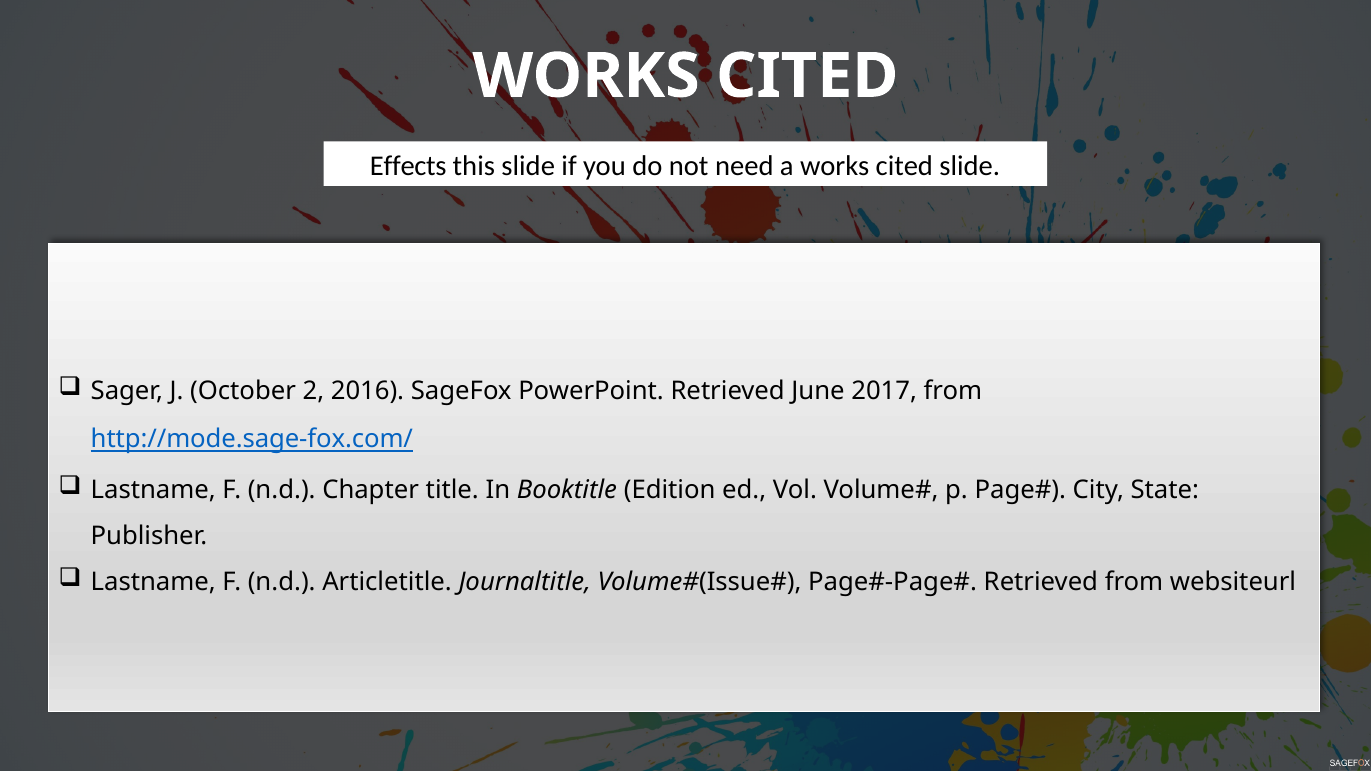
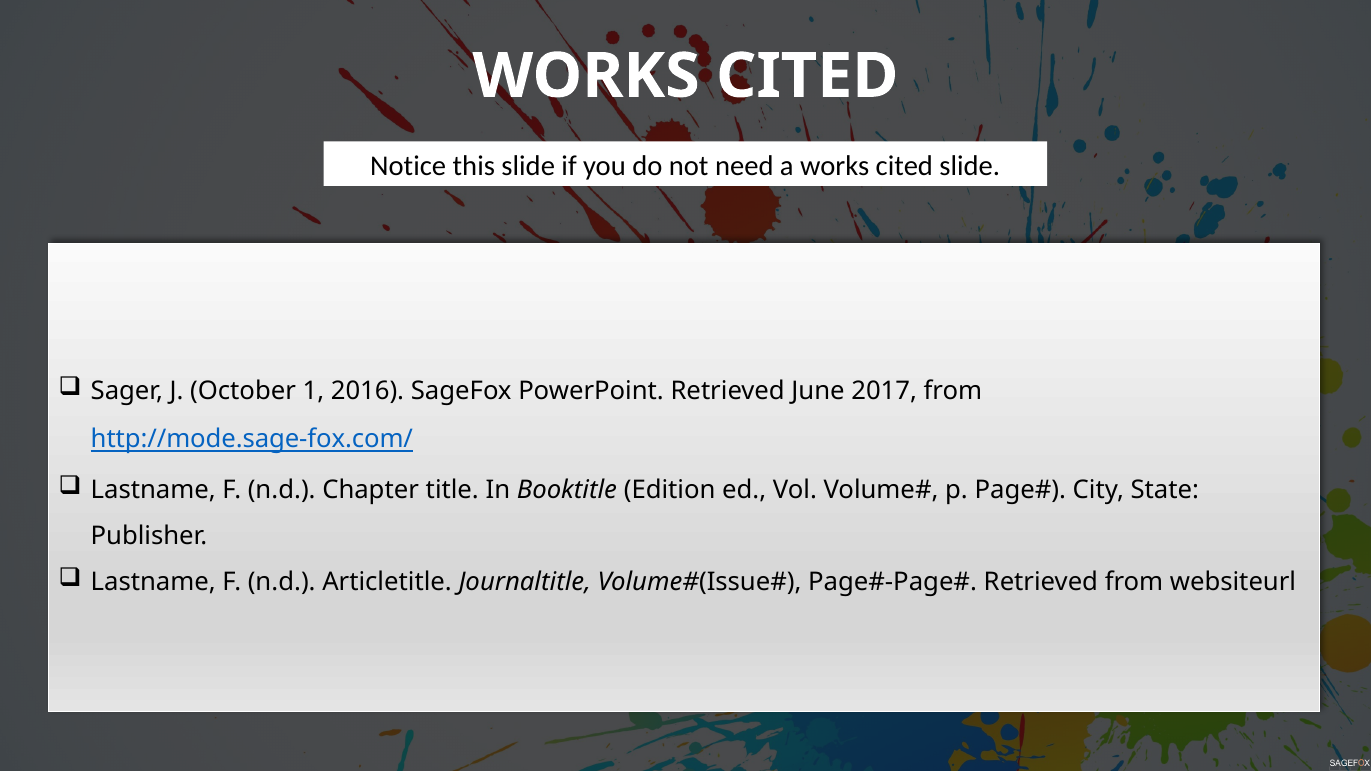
Effects: Effects -> Notice
2: 2 -> 1
